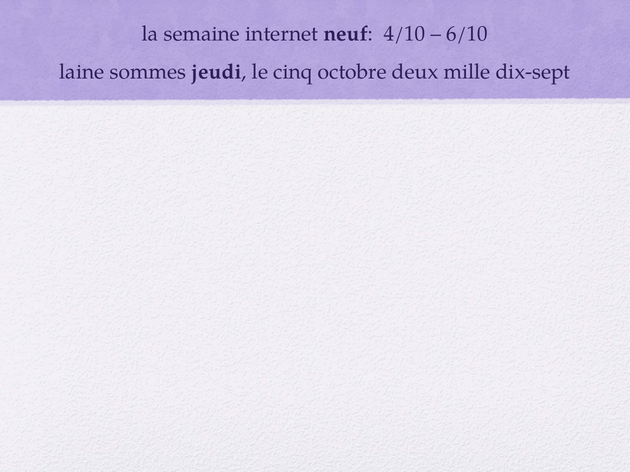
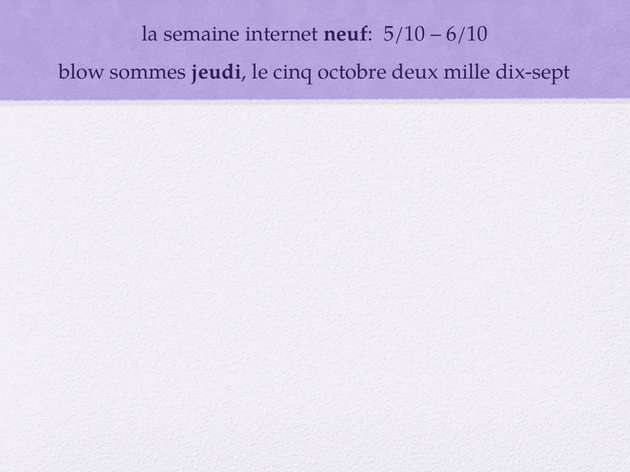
4/10: 4/10 -> 5/10
laine: laine -> blow
